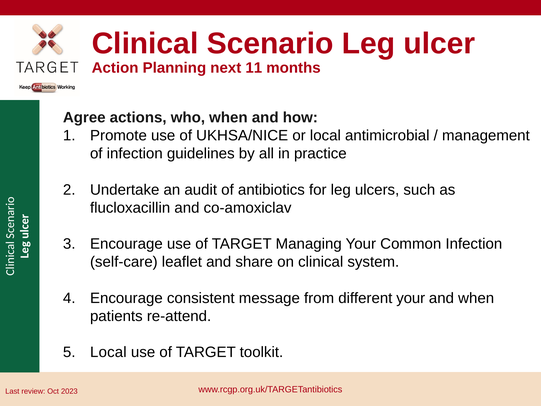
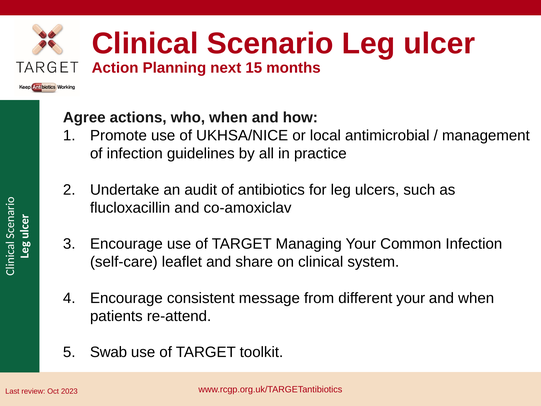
11: 11 -> 15
Local at (108, 352): Local -> Swab
